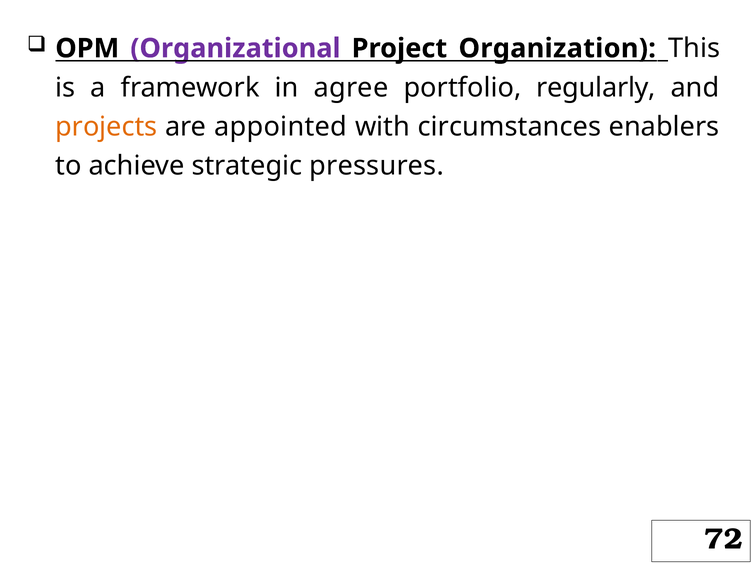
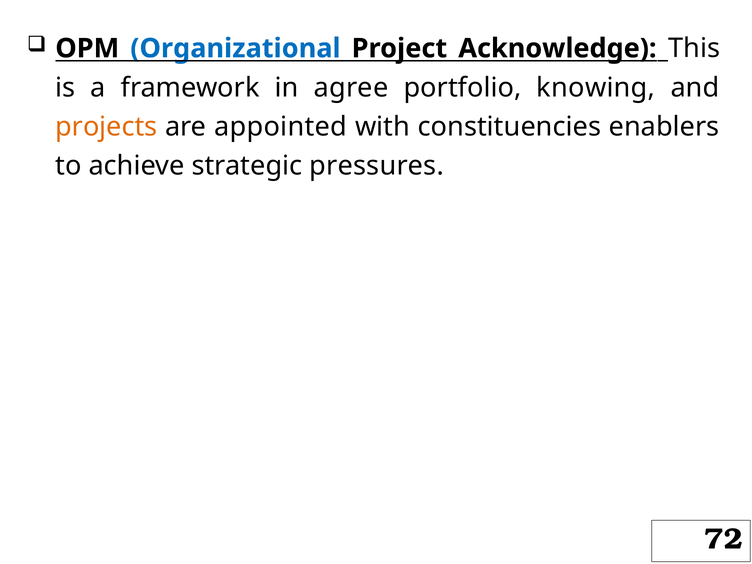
Organizational colour: purple -> blue
Organization: Organization -> Acknowledge
regularly: regularly -> knowing
circumstances: circumstances -> constituencies
